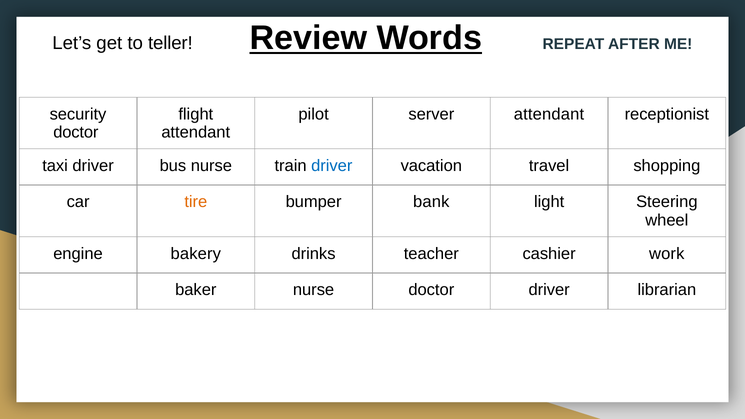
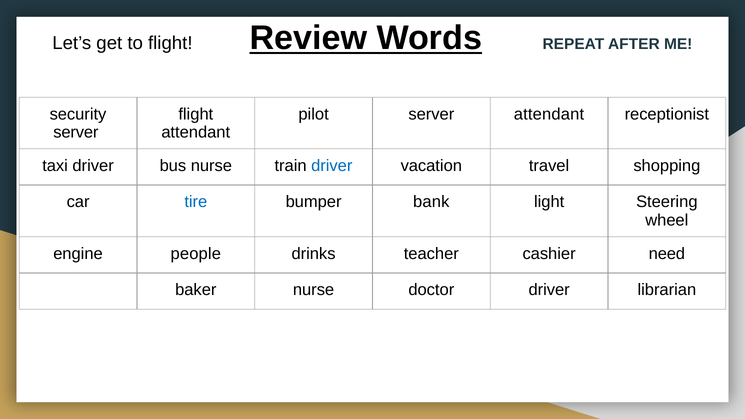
to teller: teller -> flight
doctor at (76, 132): doctor -> server
tire colour: orange -> blue
bakery: bakery -> people
work: work -> need
